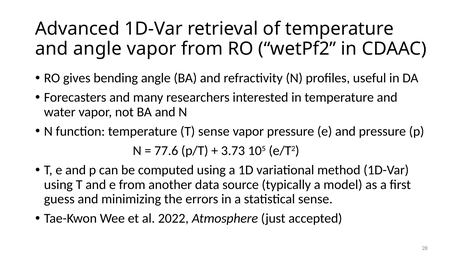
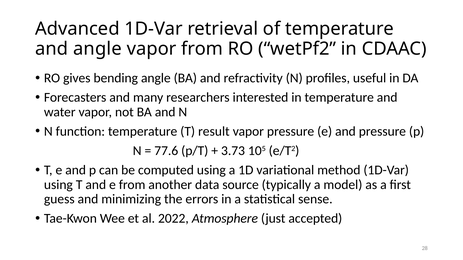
T sense: sense -> result
